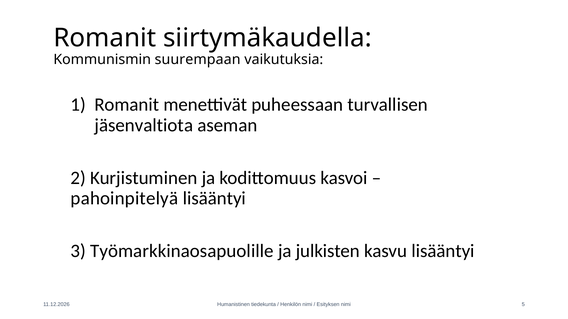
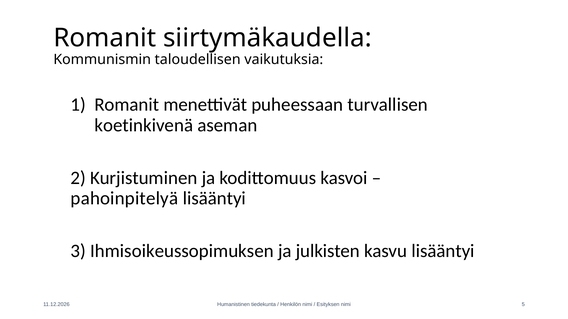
suurempaan: suurempaan -> taloudellisen
jäsenvaltiota: jäsenvaltiota -> koetinkivenä
Työmarkkinaosapuolille: Työmarkkinaosapuolille -> Ihmisoikeussopimuksen
